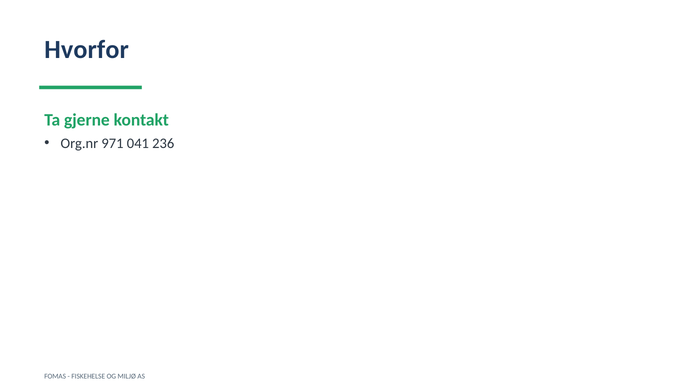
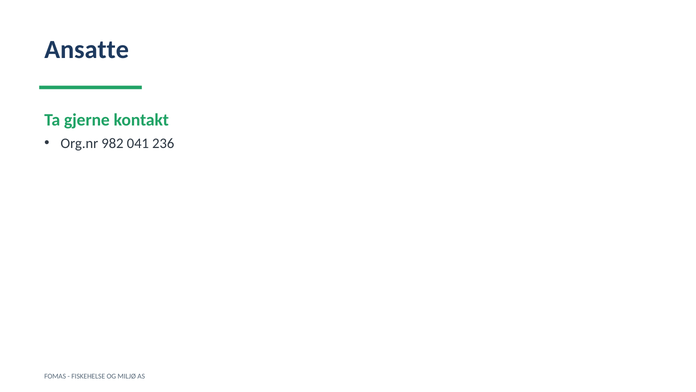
Hvorfor: Hvorfor -> Ansatte
971: 971 -> 982
